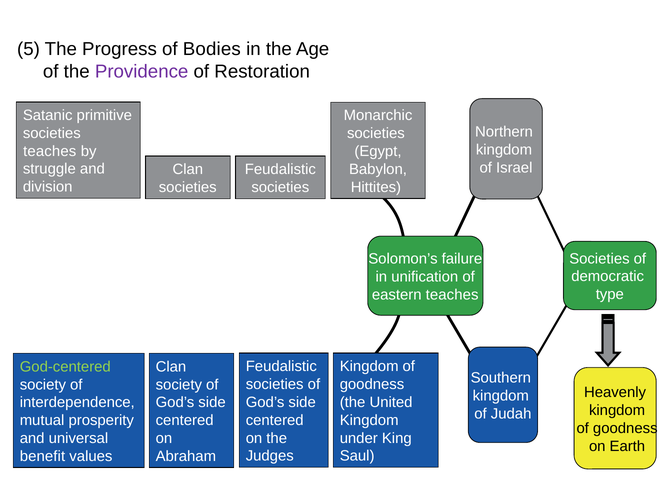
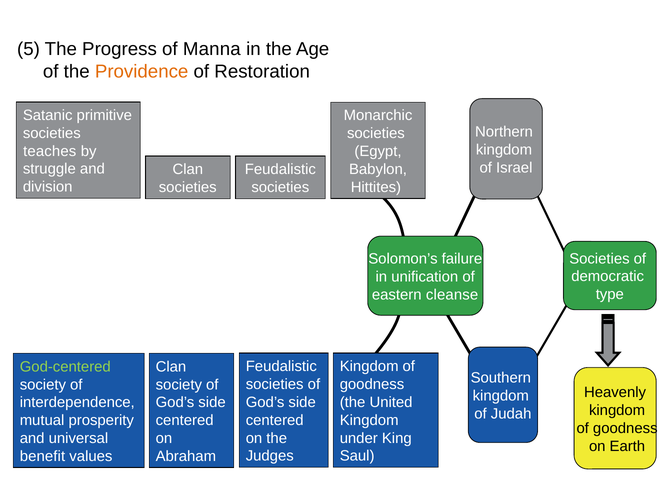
Bodies: Bodies -> Manna
Providence colour: purple -> orange
eastern teaches: teaches -> cleanse
